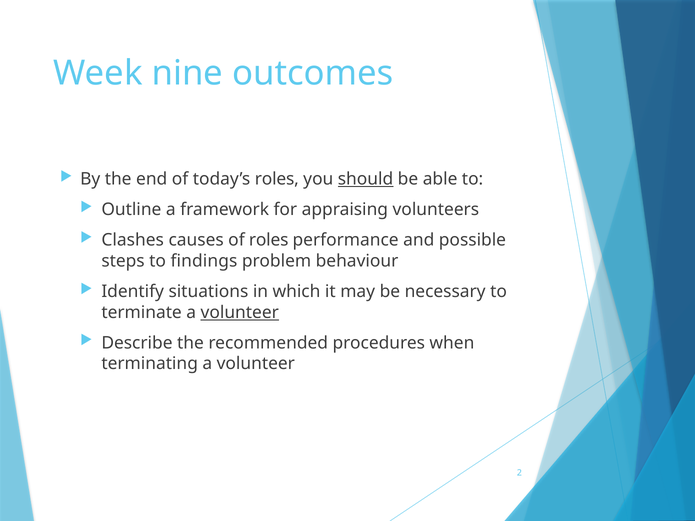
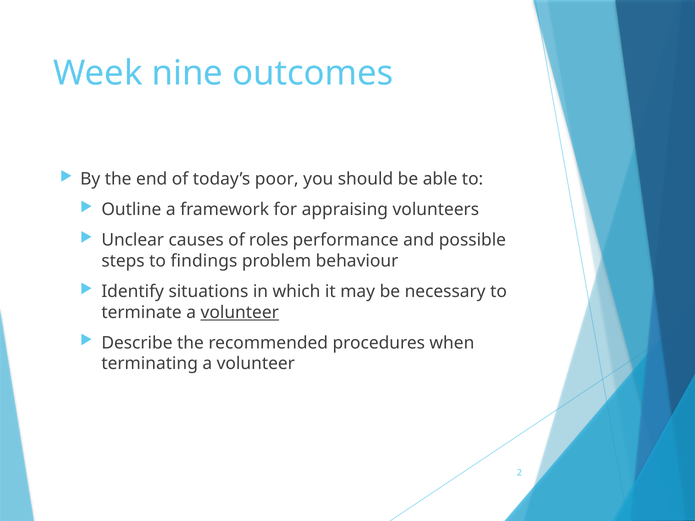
today’s roles: roles -> poor
should underline: present -> none
Clashes: Clashes -> Unclear
